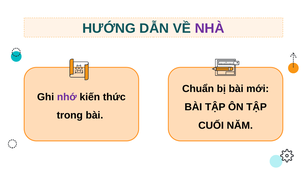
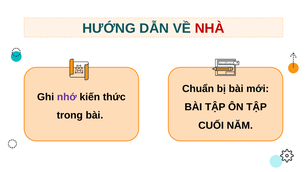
NHÀ colour: purple -> red
